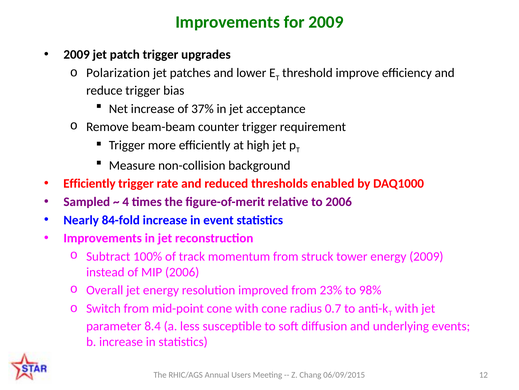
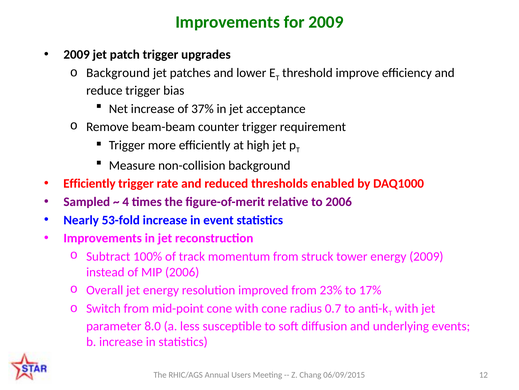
Polarization at (118, 73): Polarization -> Background
84-fold: 84-fold -> 53-fold
98%: 98% -> 17%
8.4: 8.4 -> 8.0
